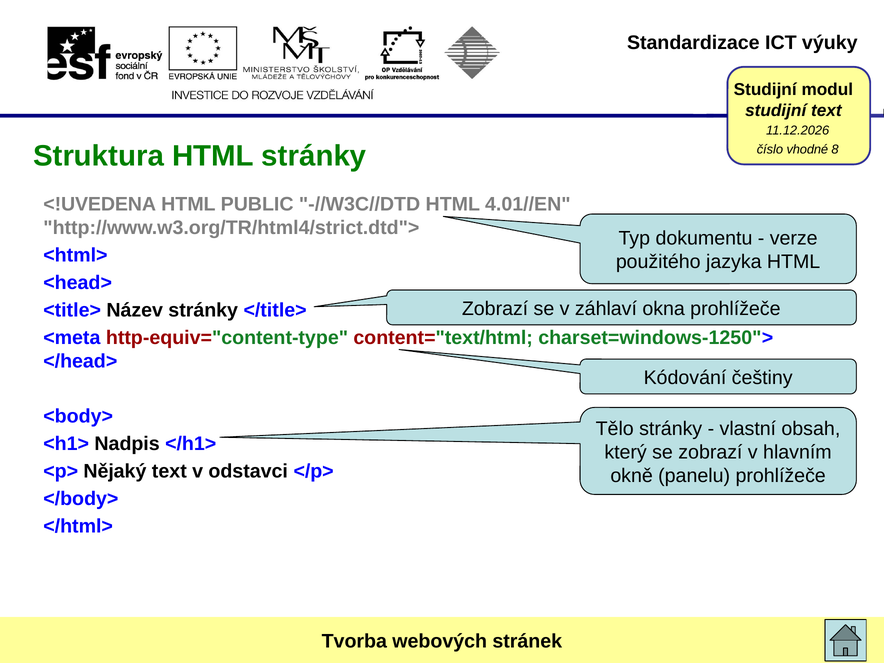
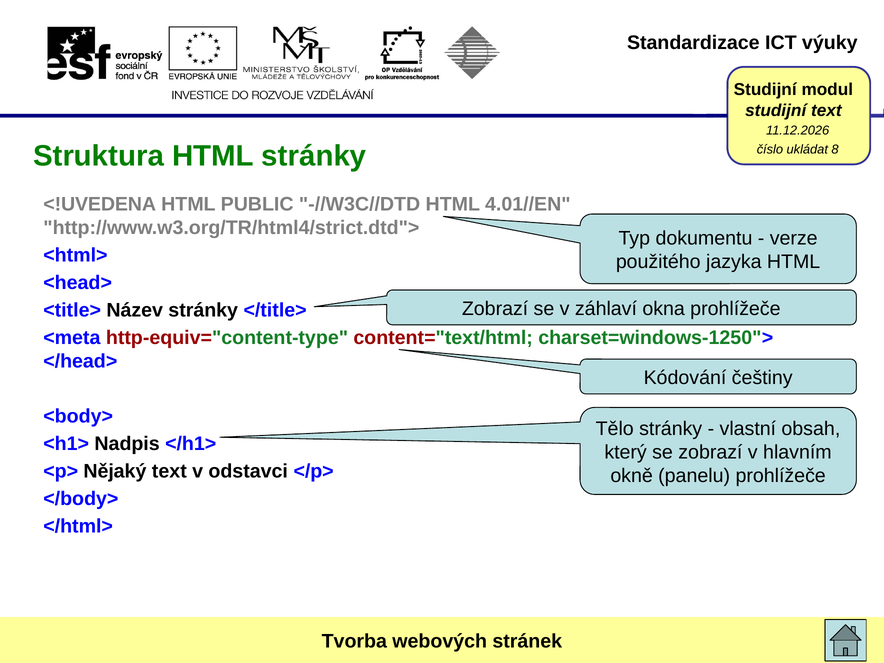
vhodné: vhodné -> ukládat
